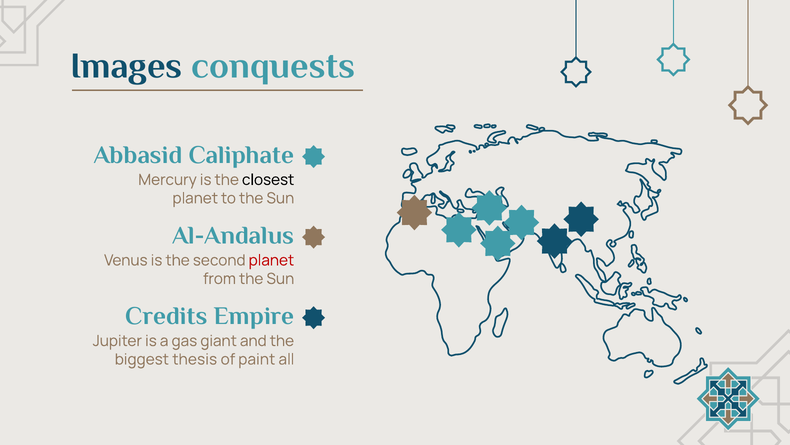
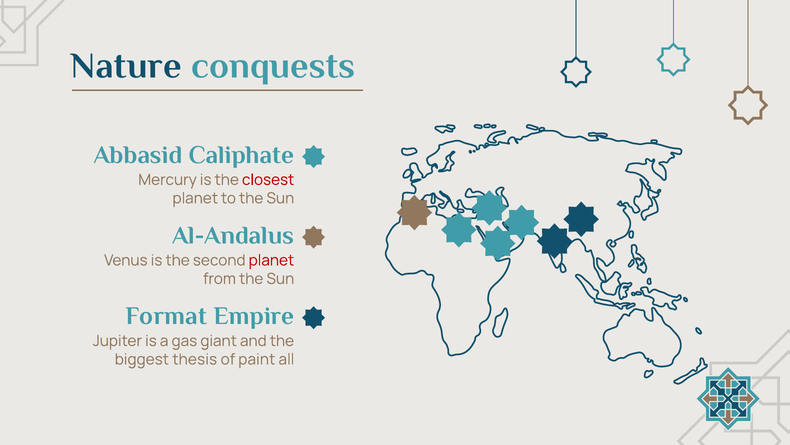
Images: Images -> Nature
closest colour: black -> red
Credits: Credits -> Format
